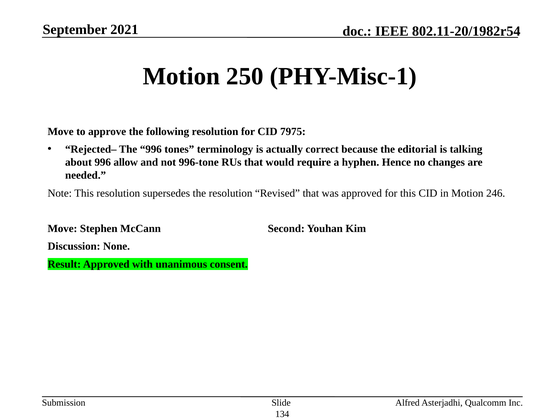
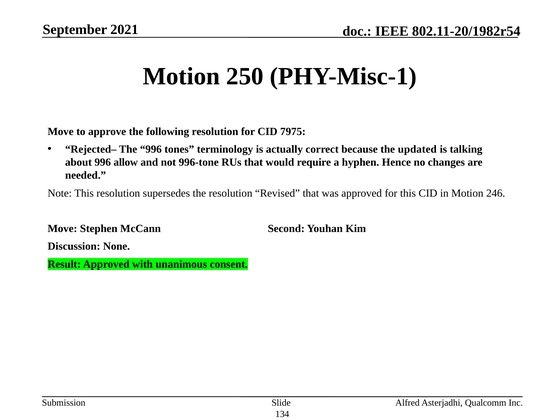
editorial: editorial -> updated
